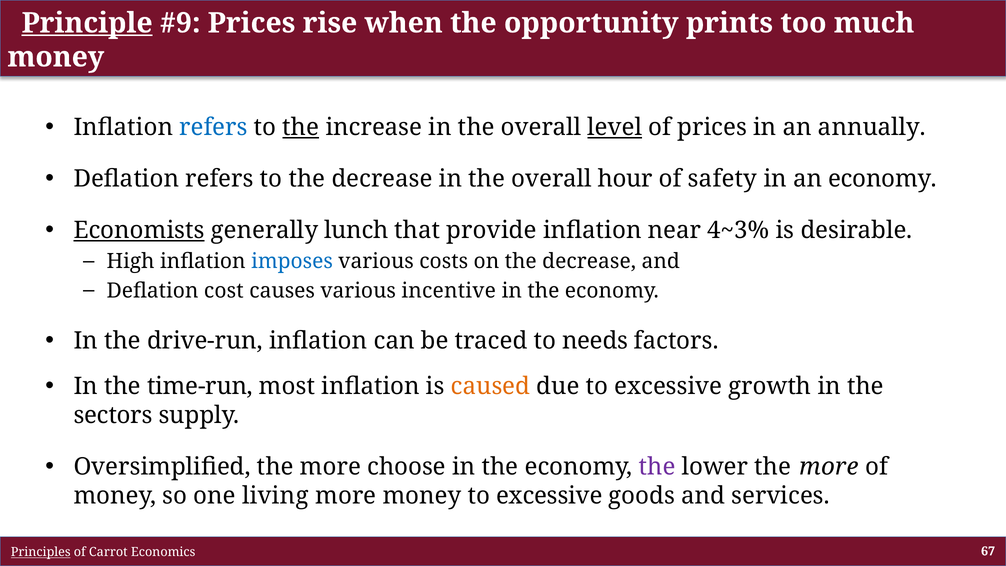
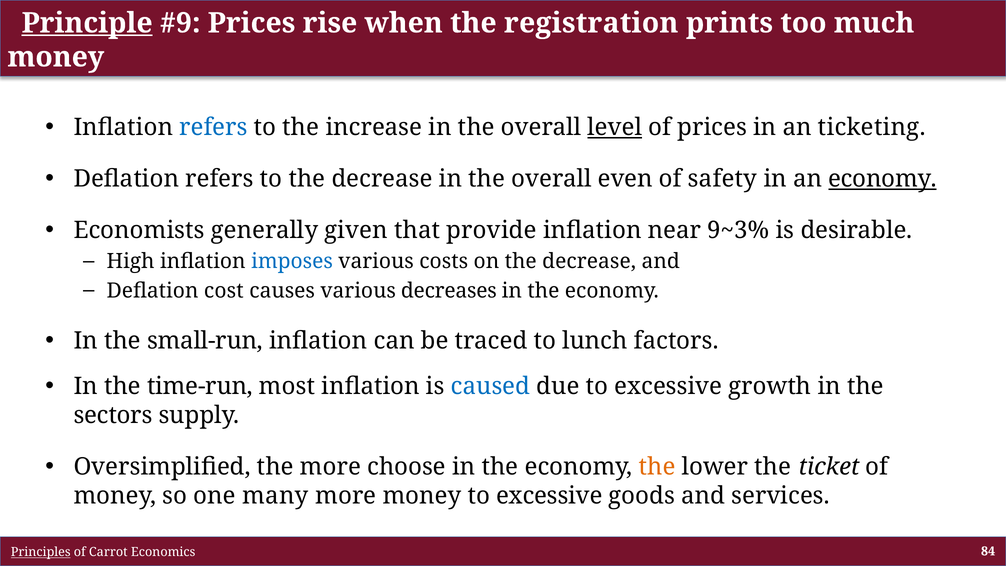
opportunity: opportunity -> registration
the at (301, 127) underline: present -> none
annually: annually -> ticketing
hour: hour -> even
economy at (883, 179) underline: none -> present
Economists underline: present -> none
lunch: lunch -> given
4~3%: 4~3% -> 9~3%
incentive: incentive -> decreases
drive-run: drive-run -> small-run
needs: needs -> lunch
caused colour: orange -> blue
the at (657, 467) colour: purple -> orange
lower the more: more -> ticket
living: living -> many
67: 67 -> 84
